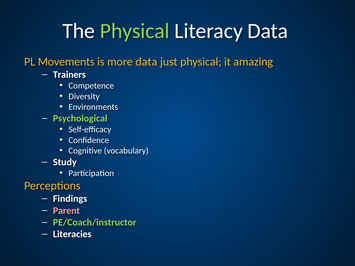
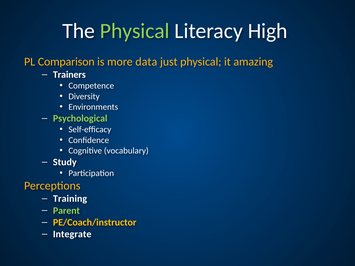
Literacy Data: Data -> High
Movements: Movements -> Comparison
Findings: Findings -> Training
Parent colour: pink -> light green
PE/Coach/instructor colour: light green -> yellow
Literacies: Literacies -> Integrate
